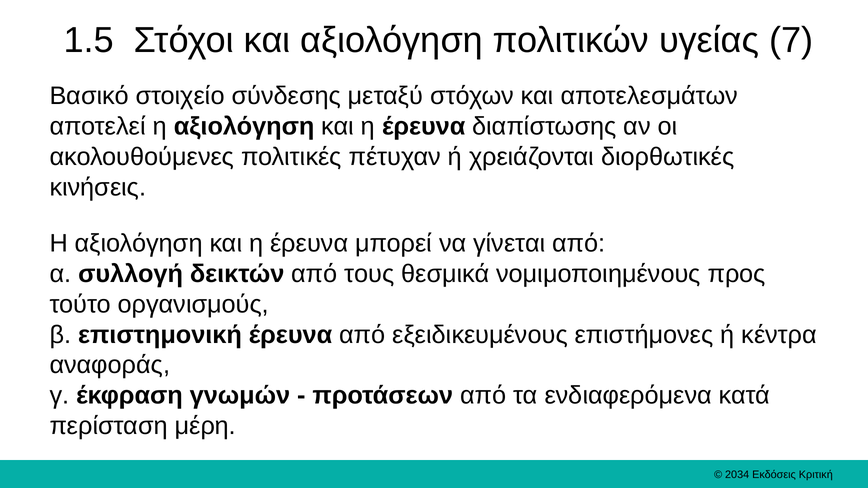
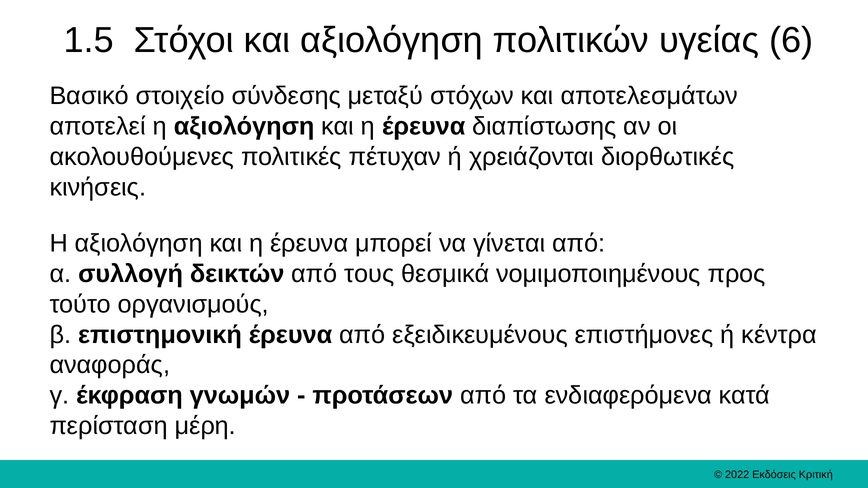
7: 7 -> 6
2034: 2034 -> 2022
